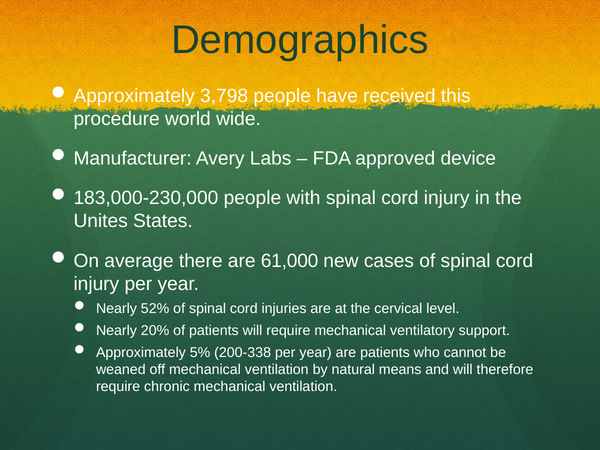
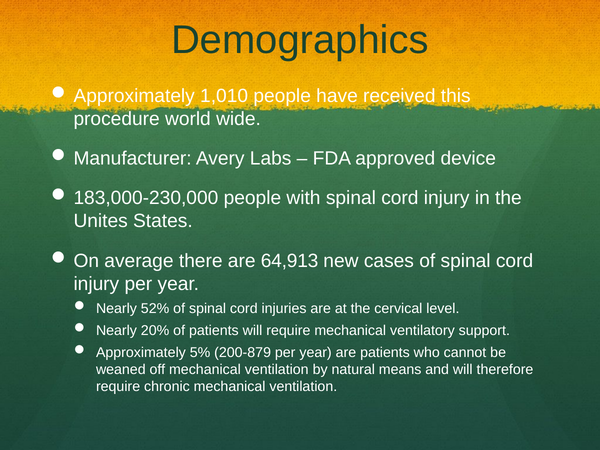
3,798: 3,798 -> 1,010
61,000: 61,000 -> 64,913
200-338: 200-338 -> 200-879
